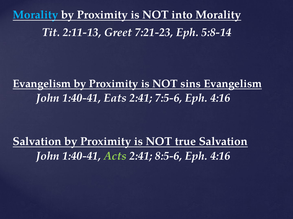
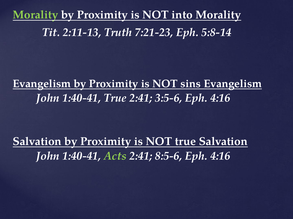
Morality at (35, 15) colour: light blue -> light green
Greet: Greet -> Truth
1:40-41 Eats: Eats -> True
7:5-6: 7:5-6 -> 3:5-6
